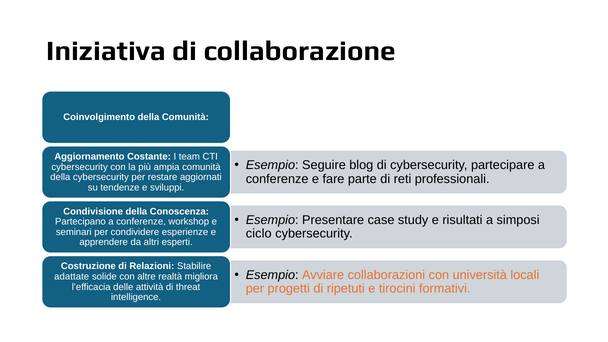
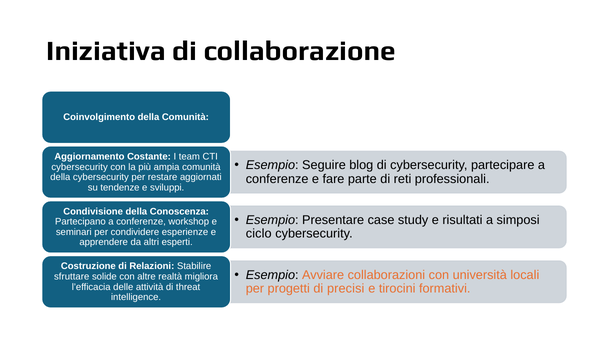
adattate: adattate -> sfruttare
ripetuti: ripetuti -> precisi
